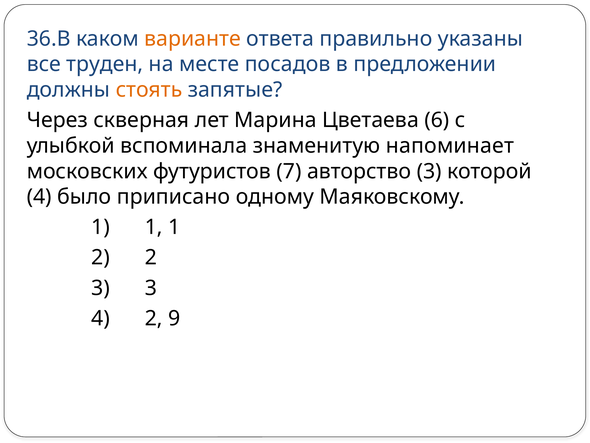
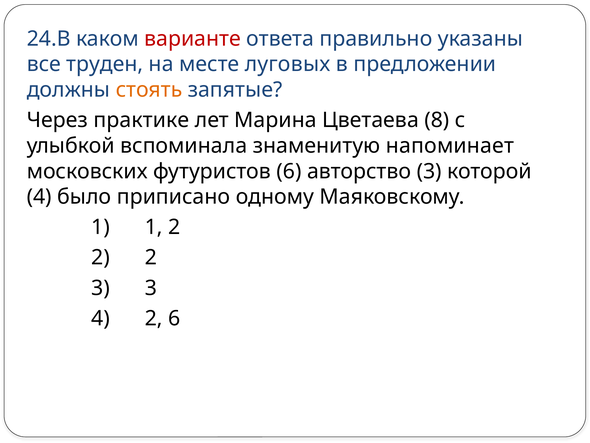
36.В: 36.В -> 24.В
варианте colour: orange -> red
посадов: посадов -> луговых
скверная: скверная -> практике
6: 6 -> 8
футуристов 7: 7 -> 6
1 1 1: 1 -> 2
2 9: 9 -> 6
